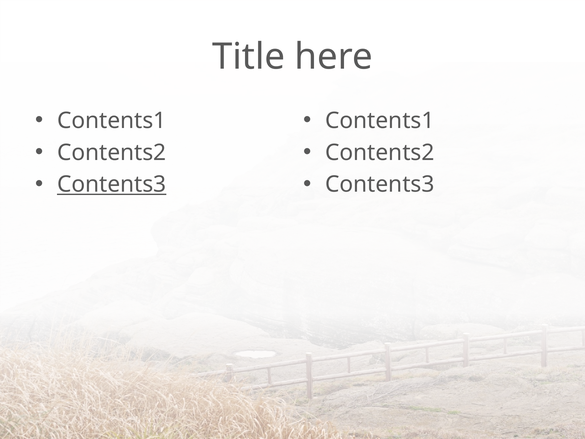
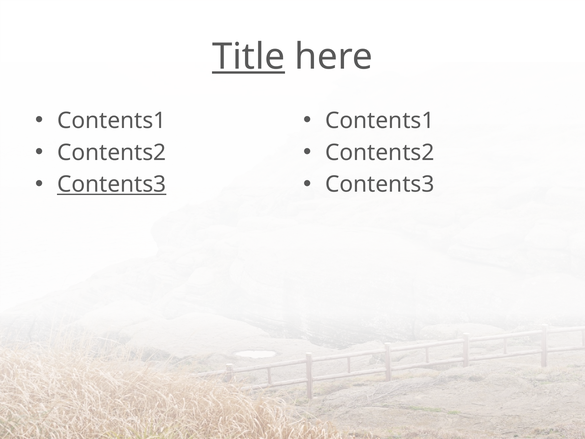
Title underline: none -> present
